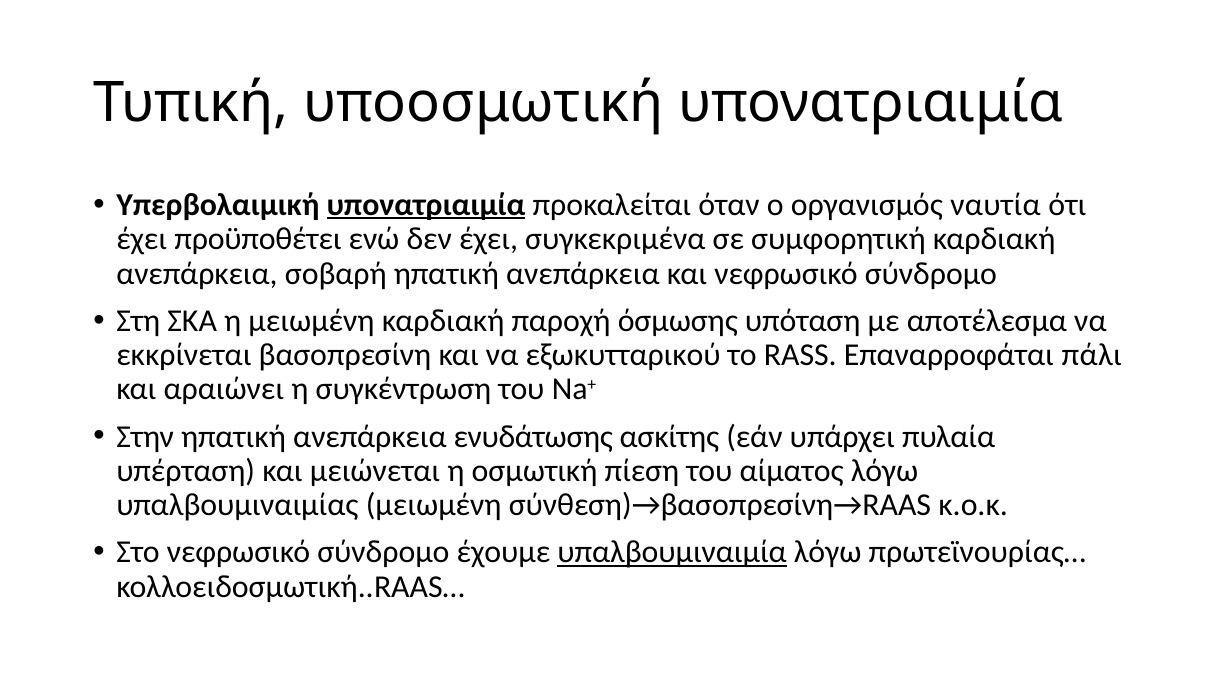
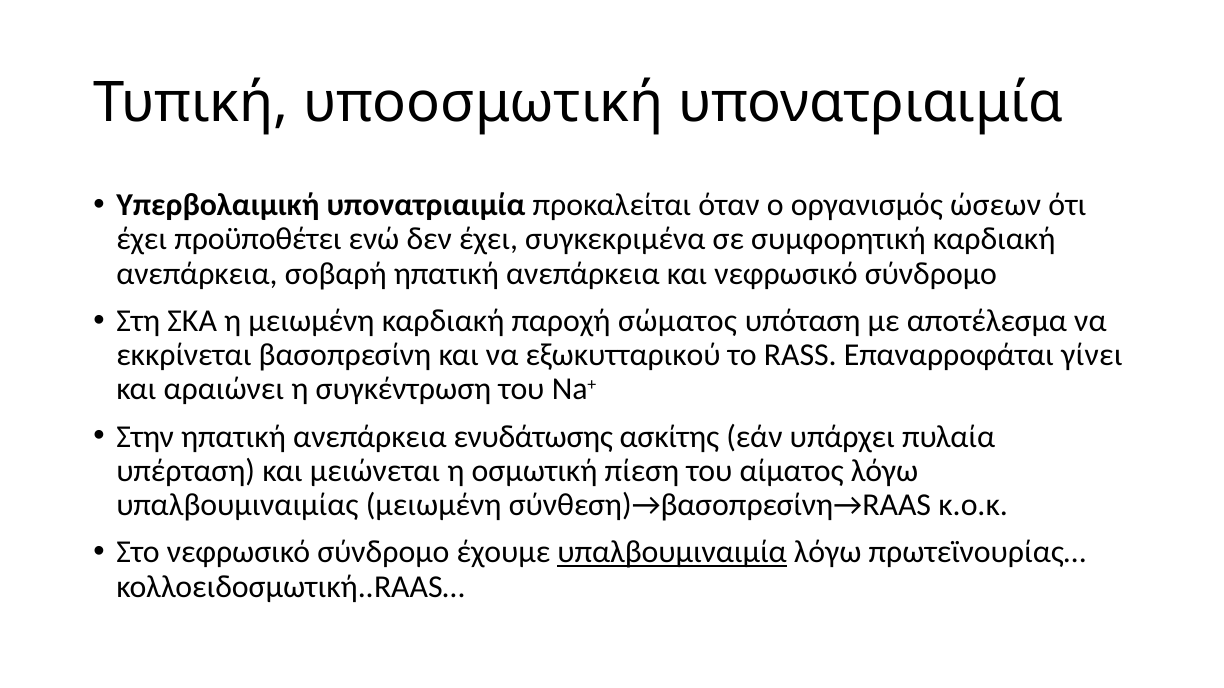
υπονατριαιμία at (426, 205) underline: present -> none
ναυτία: ναυτία -> ώσεων
όσμωσης: όσμωσης -> σώματος
πάλι: πάλι -> γίνει
